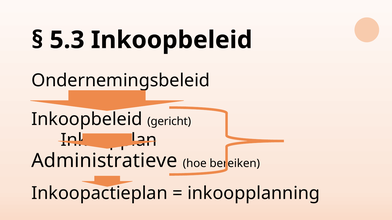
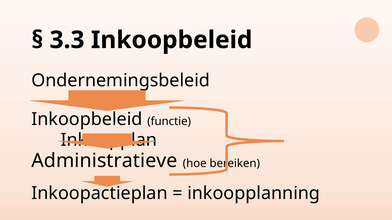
5.3: 5.3 -> 3.3
gericht: gericht -> functie
